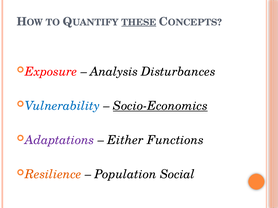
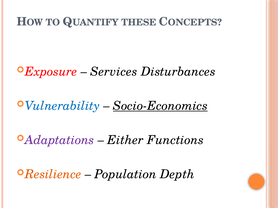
THESE underline: present -> none
Analysis: Analysis -> Services
Social: Social -> Depth
